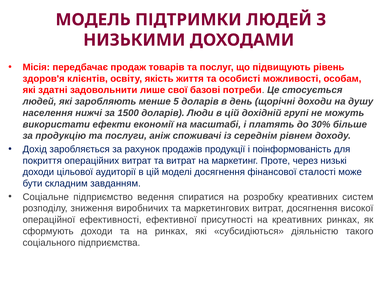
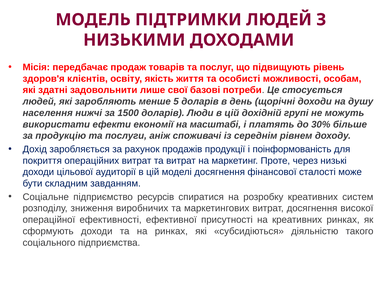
ведення: ведення -> ресурсів
